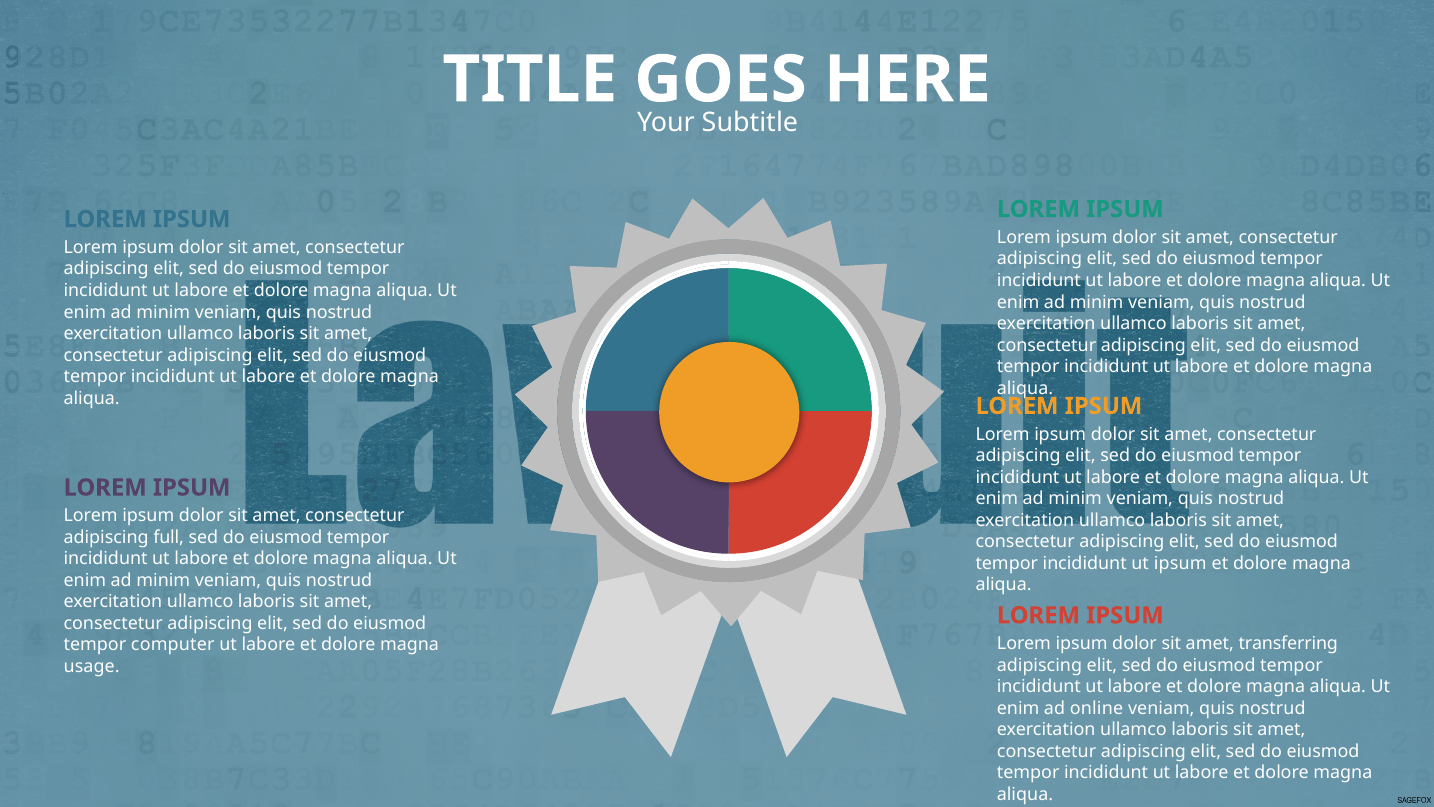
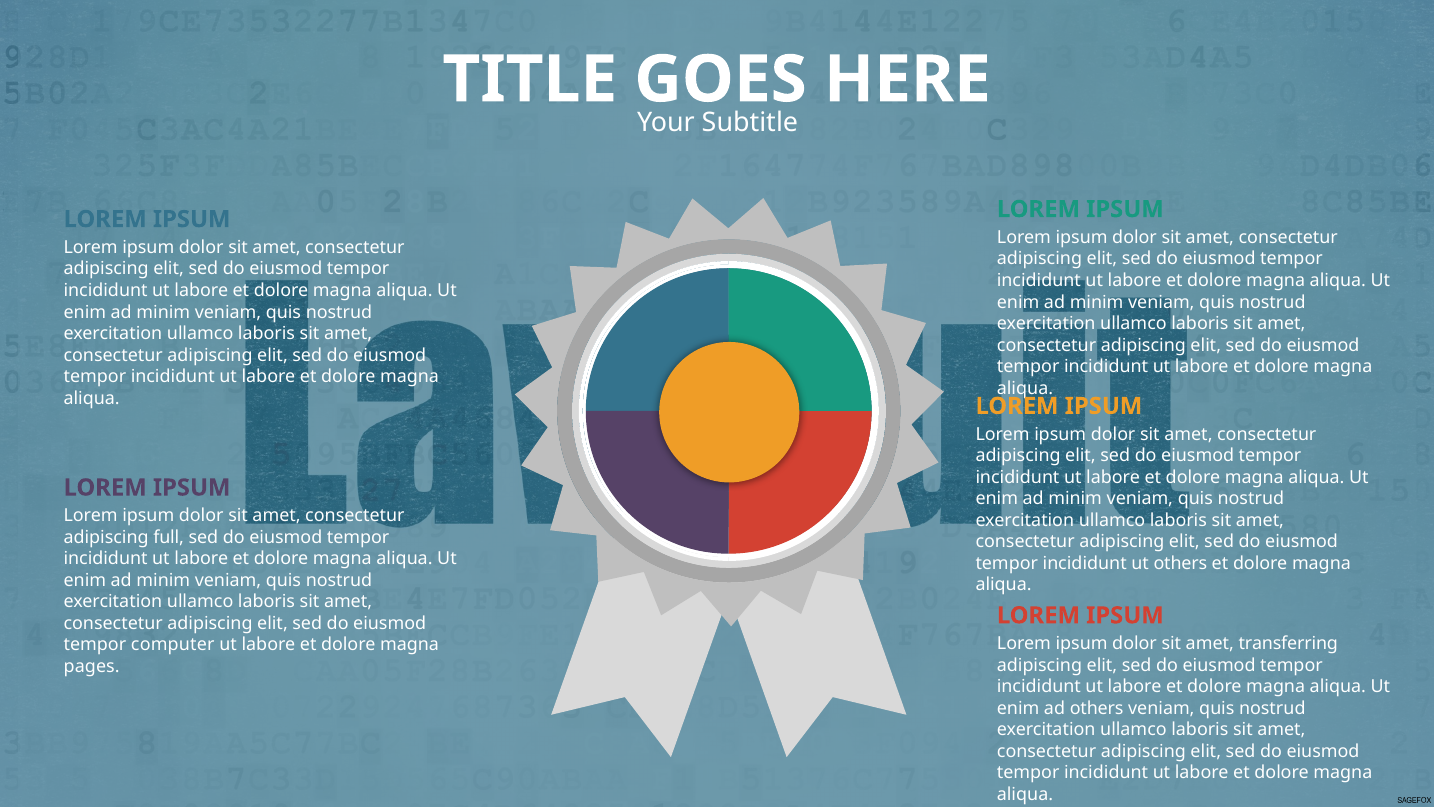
ut ipsum: ipsum -> others
usage: usage -> pages
ad online: online -> others
